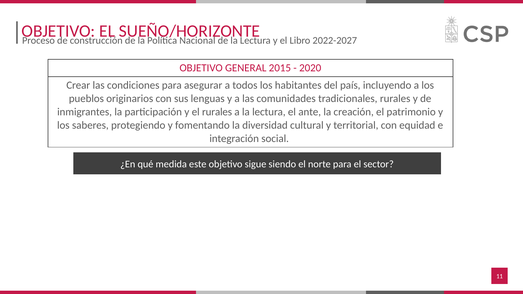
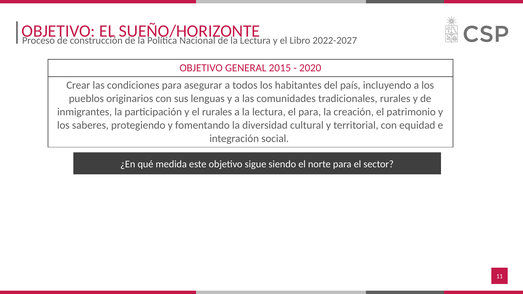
el ante: ante -> para
